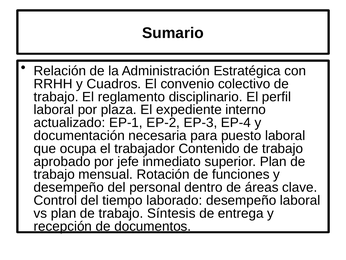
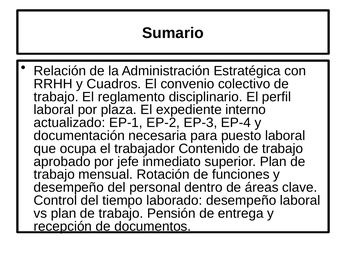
Síntesis: Síntesis -> Pensión
